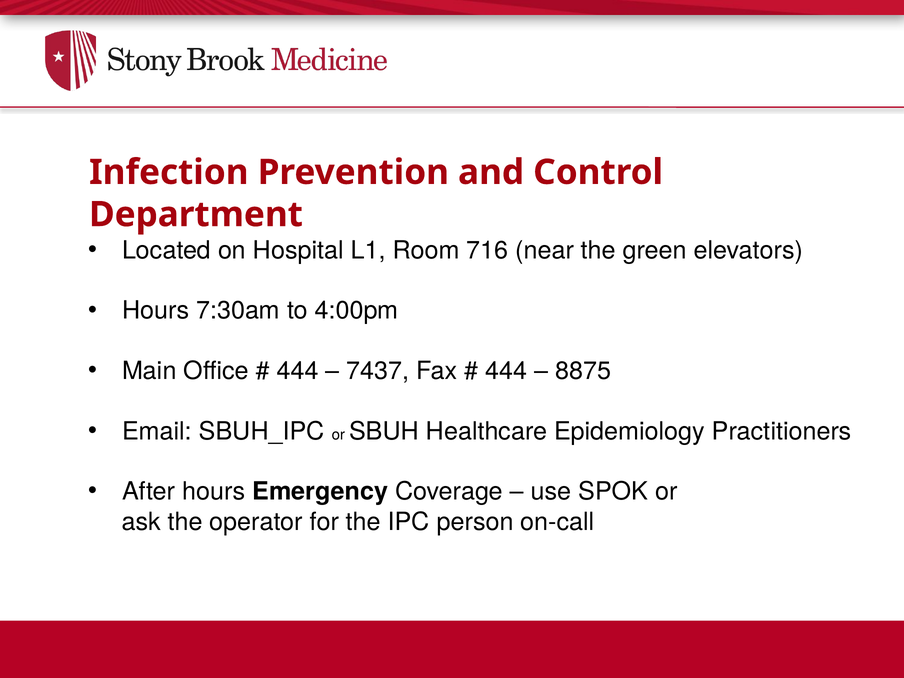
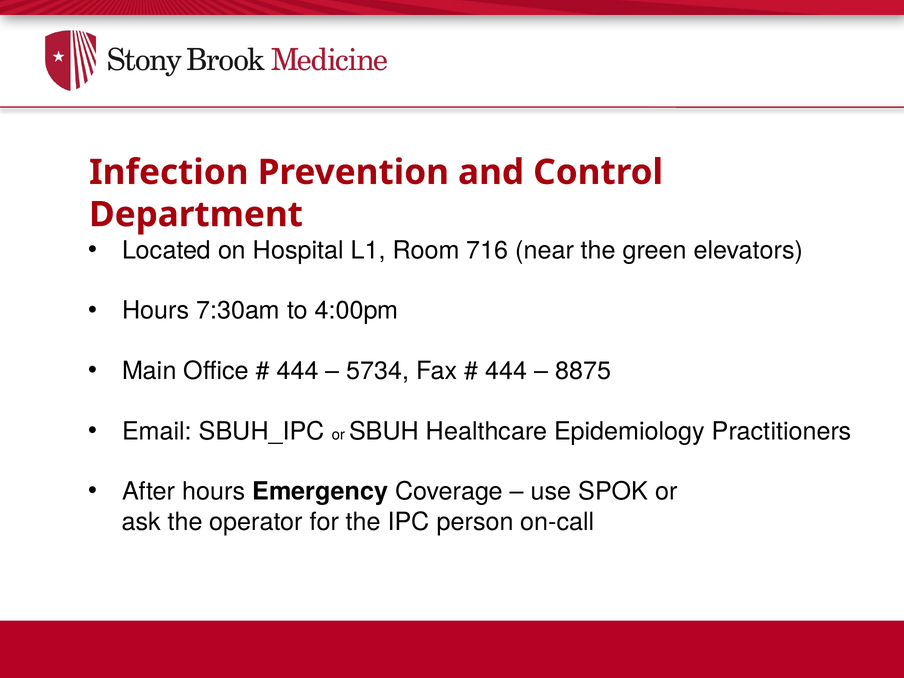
7437: 7437 -> 5734
